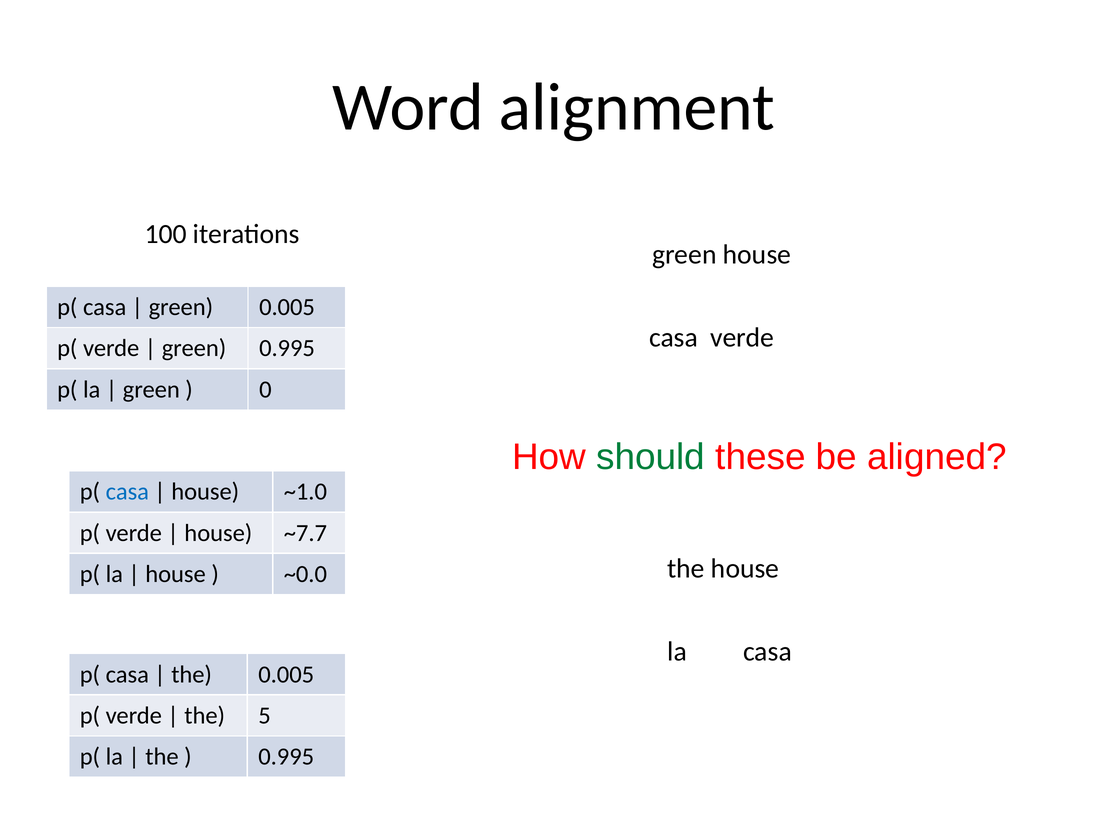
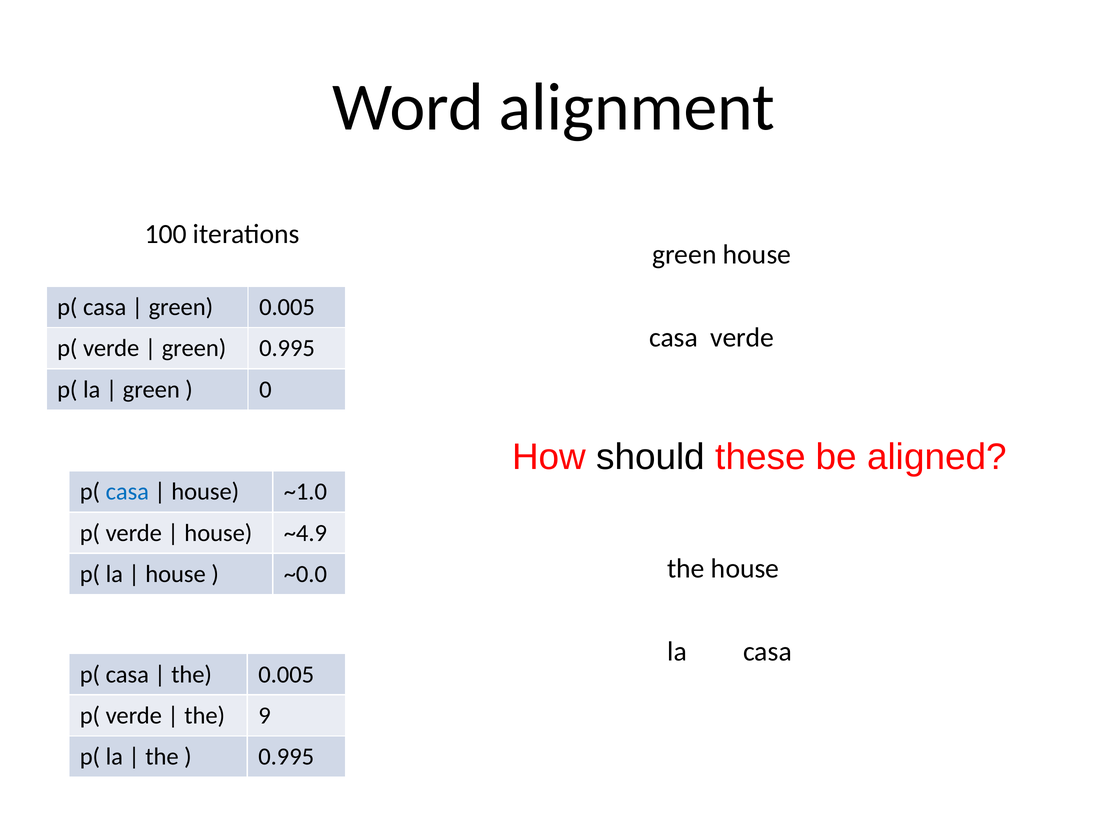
should colour: green -> black
~7.7: ~7.7 -> ~4.9
5: 5 -> 9
